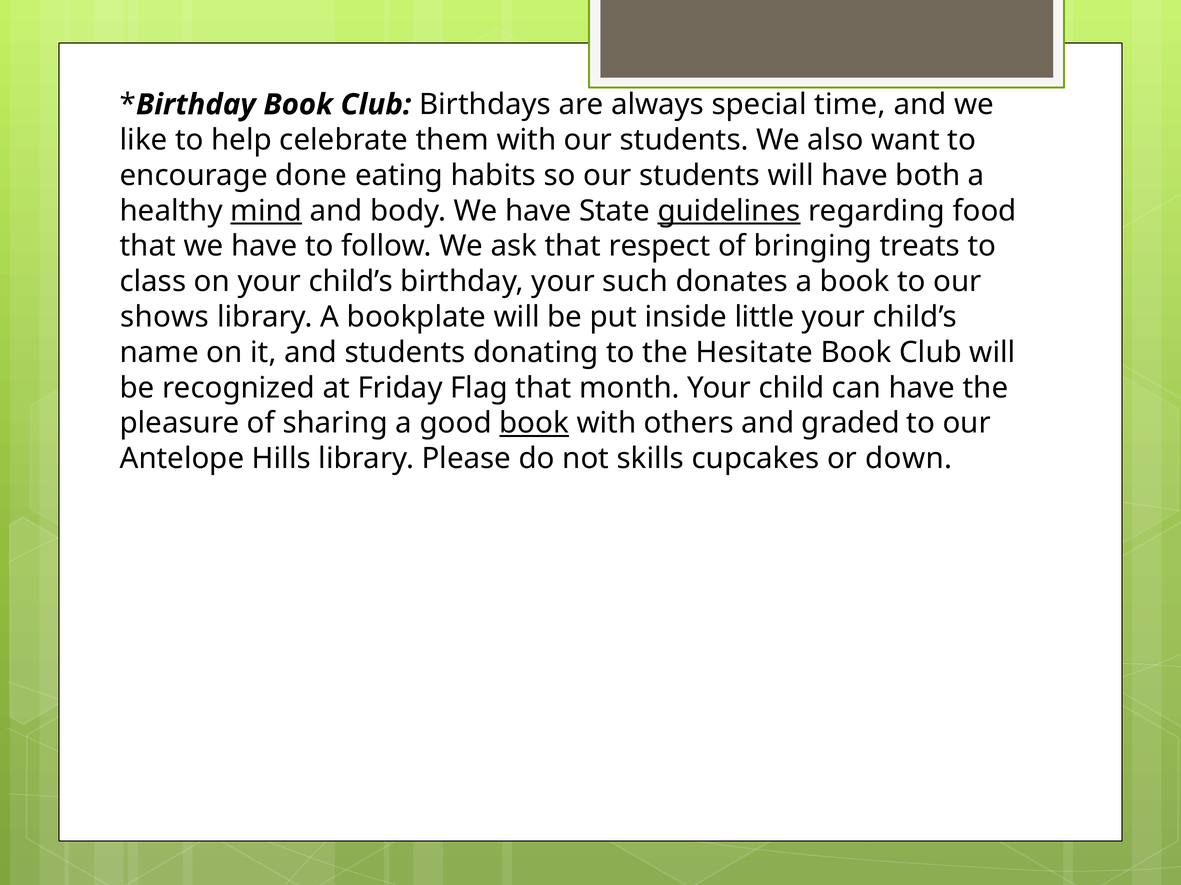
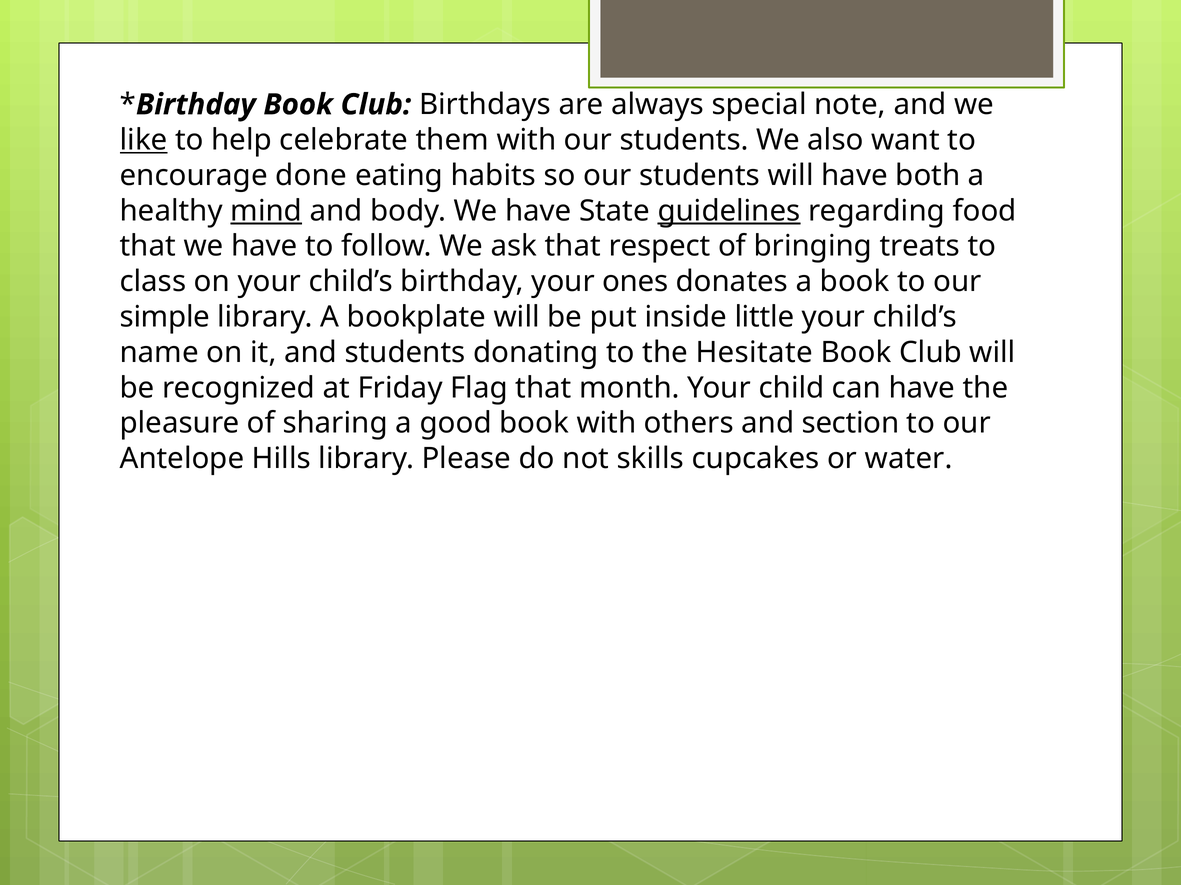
time: time -> note
like underline: none -> present
such: such -> ones
shows: shows -> simple
book at (534, 424) underline: present -> none
graded: graded -> section
down: down -> water
